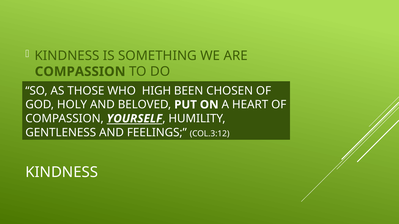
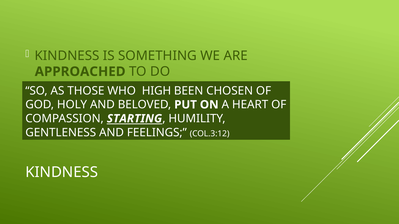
COMPASSION at (80, 72): COMPASSION -> APPROACHED
YOURSELF: YOURSELF -> STARTING
